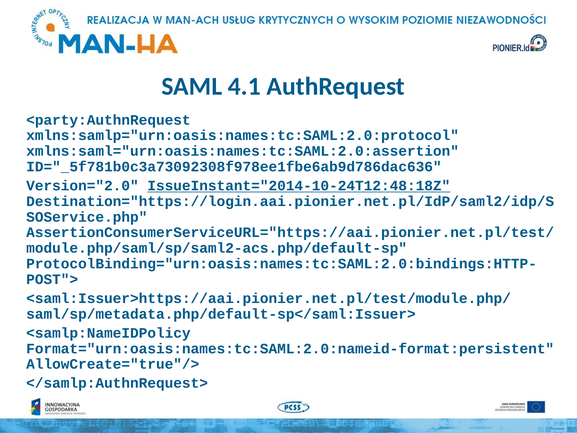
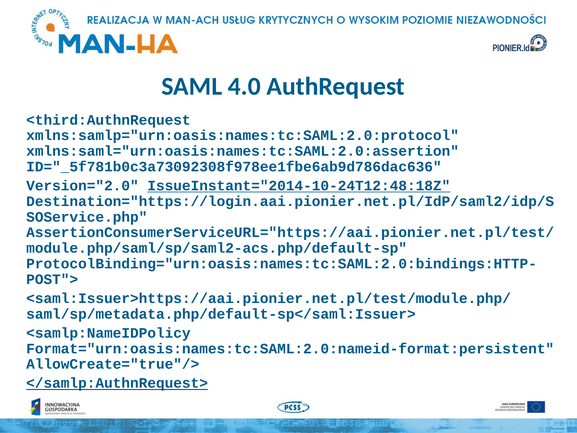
4.1: 4.1 -> 4.0
<party:AuthnRequest: <party:AuthnRequest -> <third:AuthnRequest
</samlp:AuthnRequest> underline: none -> present
